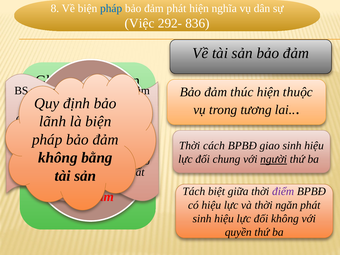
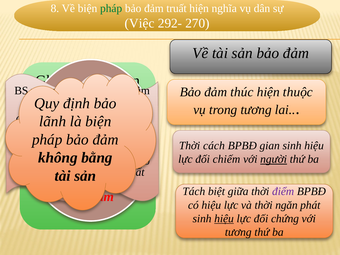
pháp at (111, 8) colour: blue -> green
đảm phát: phát -> truất
836: 836 -> 270
giao: giao -> gian
chung: chung -> chiếm
hiệu at (224, 219) underline: none -> present
đối không: không -> chứng
quyền at (238, 232): quyền -> tương
